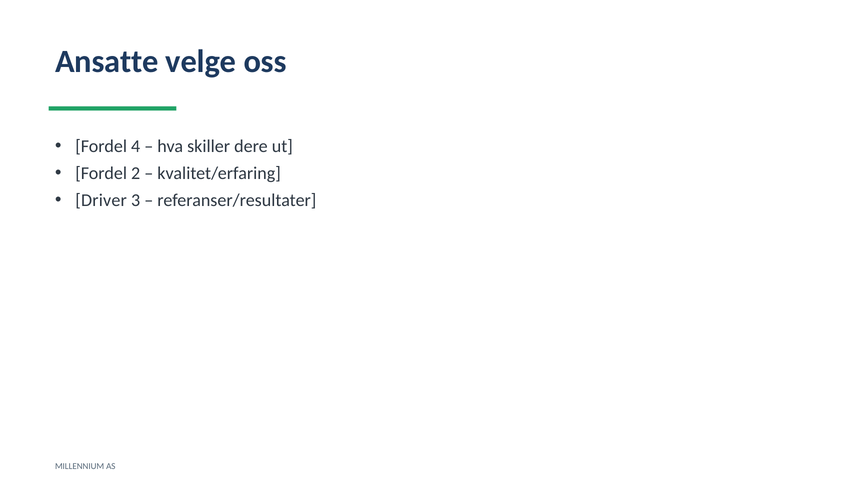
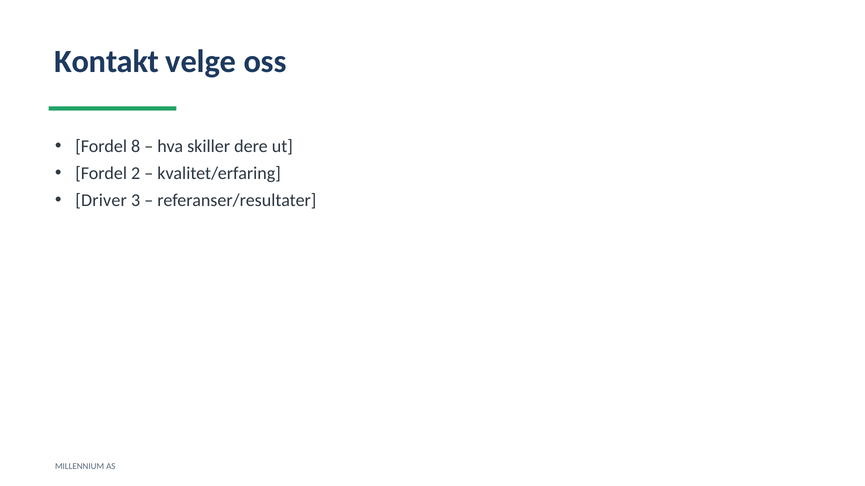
Ansatte: Ansatte -> Kontakt
4: 4 -> 8
